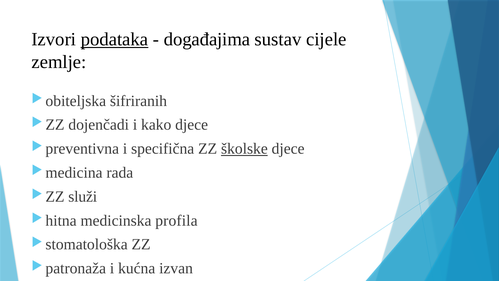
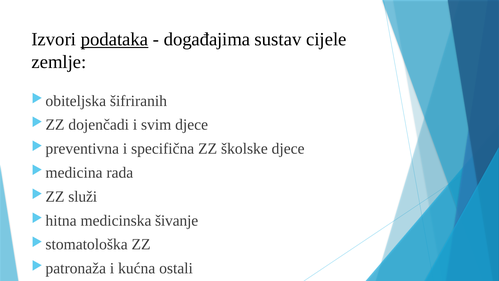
kako: kako -> svim
školske underline: present -> none
profila: profila -> šivanje
izvan: izvan -> ostali
